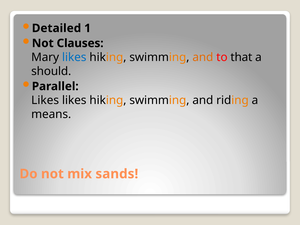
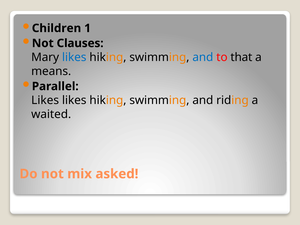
Detailed: Detailed -> Children
and at (203, 57) colour: orange -> blue
should: should -> means
means: means -> waited
sands: sands -> asked
